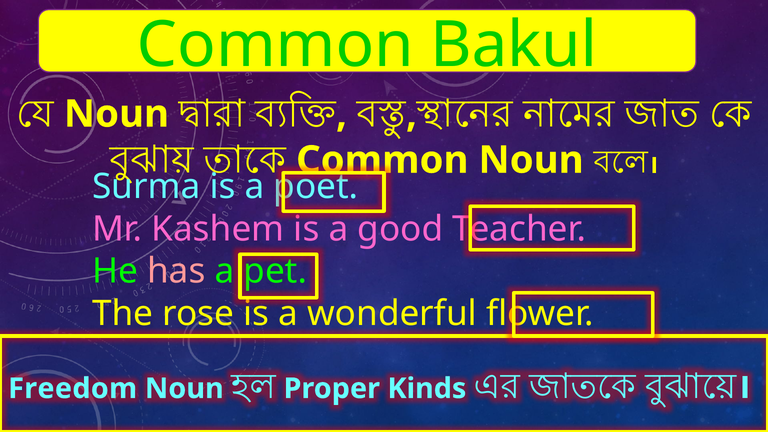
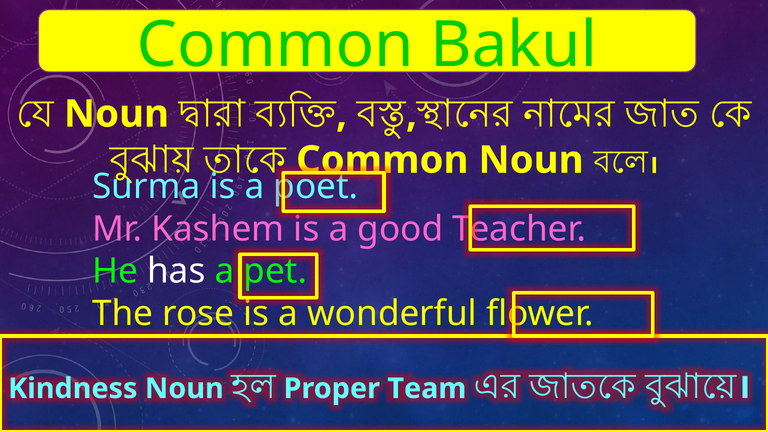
has colour: pink -> white
Freedom: Freedom -> Kindness
Kinds: Kinds -> Team
